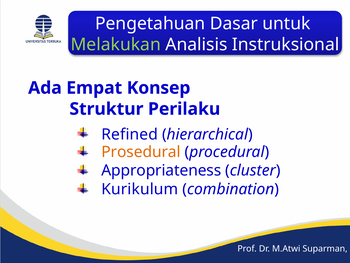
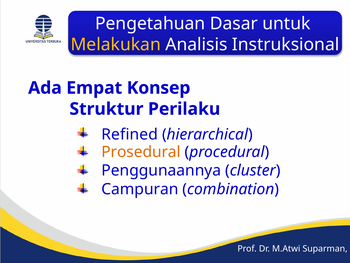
Melakukan colour: light green -> yellow
Appropriateness: Appropriateness -> Penggunaannya
Kurikulum: Kurikulum -> Campuran
